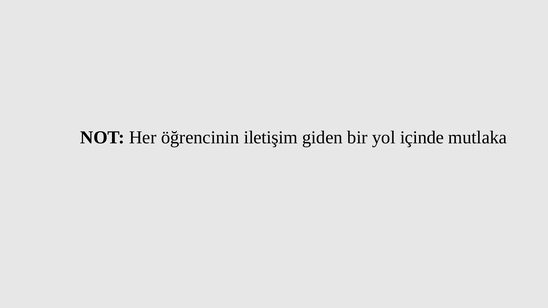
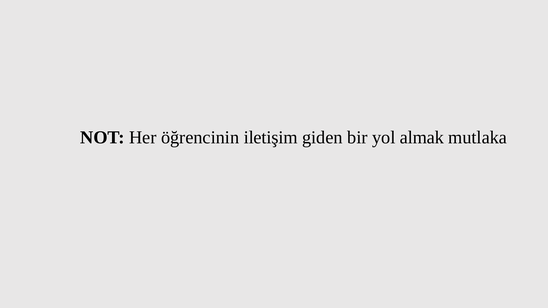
içinde: içinde -> almak
